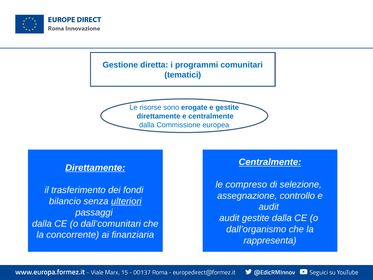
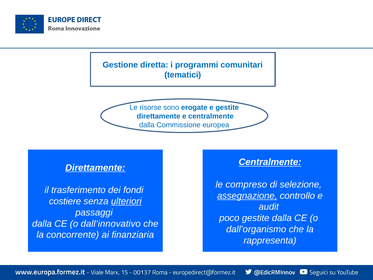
assegnazione underline: none -> present
bilancio: bilancio -> costiere
audit at (229, 218): audit -> poco
dall’comunitari: dall’comunitari -> dall’innovativo
